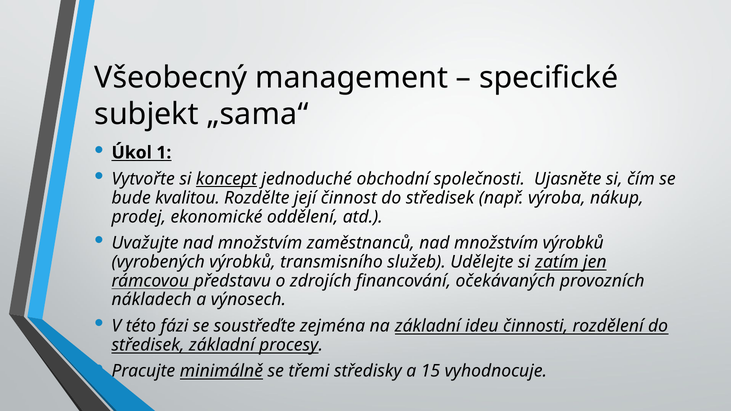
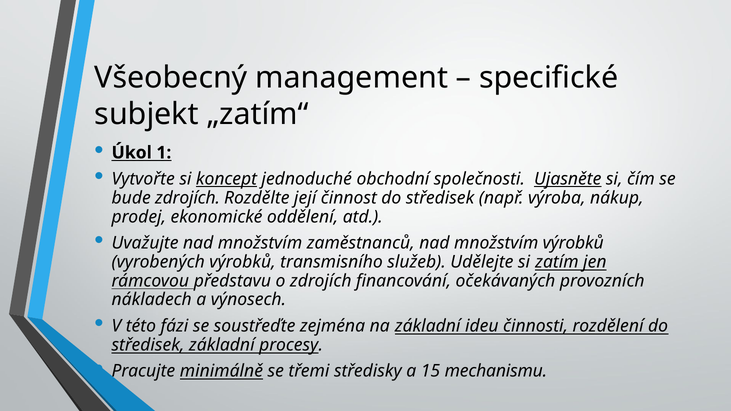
„sama“: „sama“ -> „zatím“
Ujasněte underline: none -> present
bude kvalitou: kvalitou -> zdrojích
vyhodnocuje: vyhodnocuje -> mechanismu
